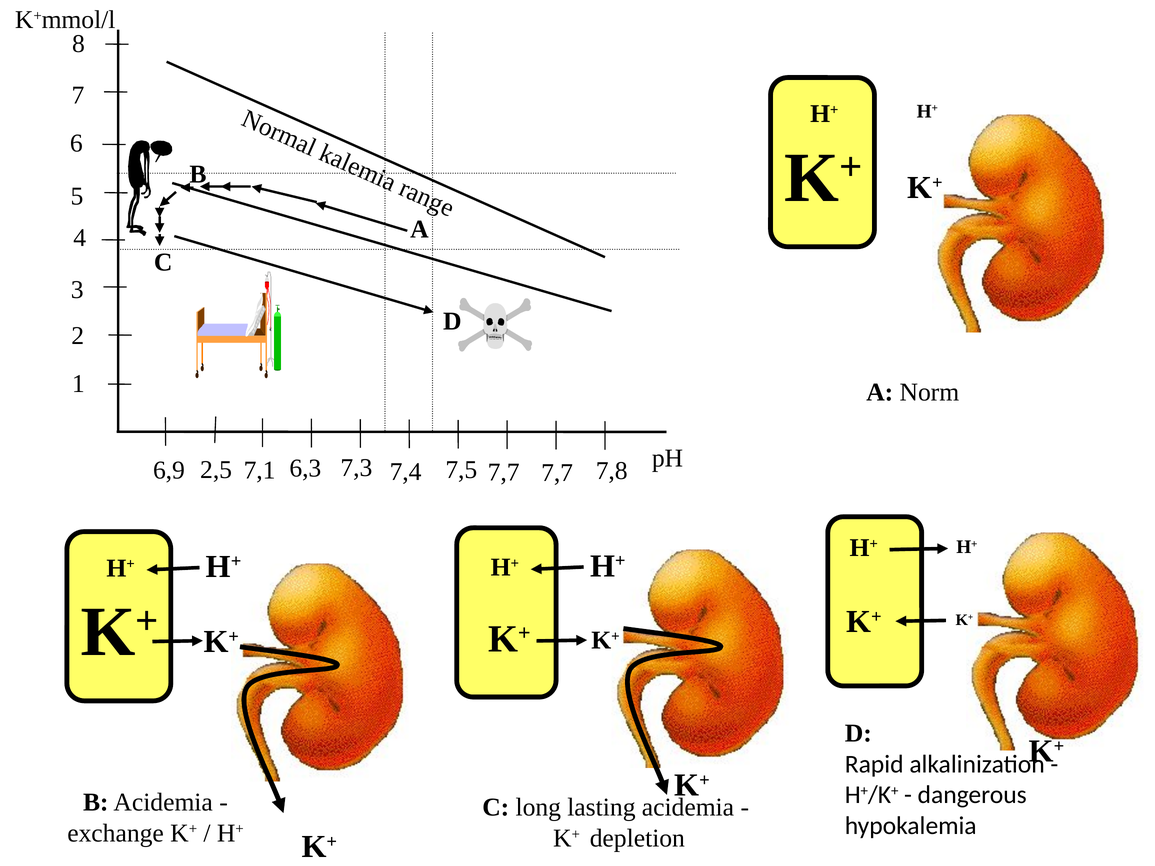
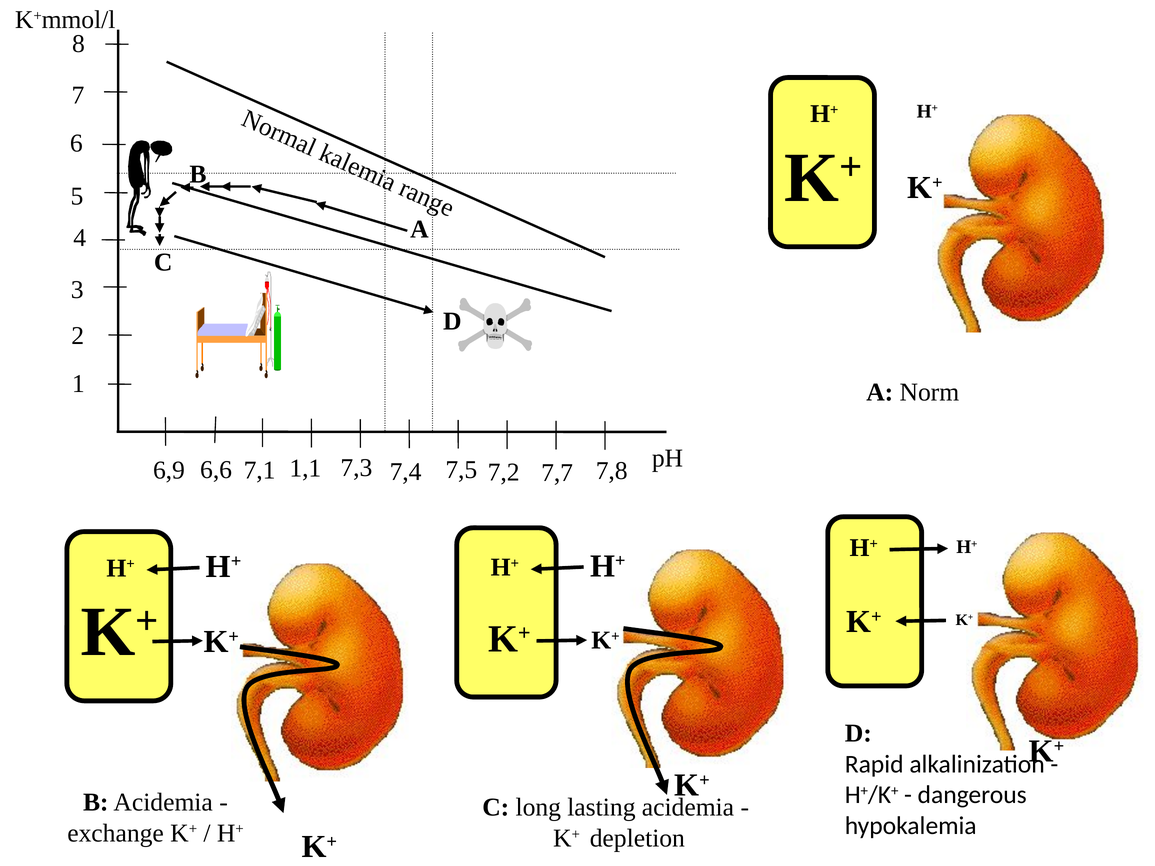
2,5: 2,5 -> 6,6
6,3: 6,3 -> 1,1
7,5 7,7: 7,7 -> 7,2
